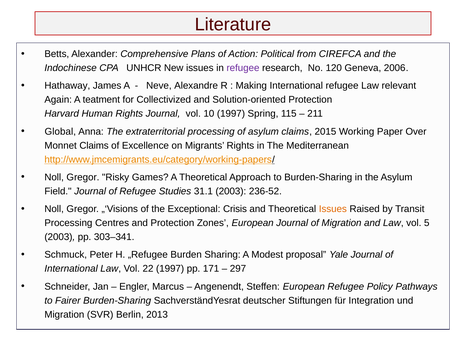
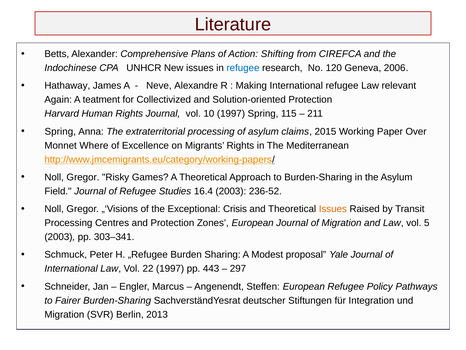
Political: Political -> Shifting
refugee at (243, 68) colour: purple -> blue
Global at (60, 131): Global -> Spring
Monnet Claims: Claims -> Where
31.1: 31.1 -> 16.4
171: 171 -> 443
